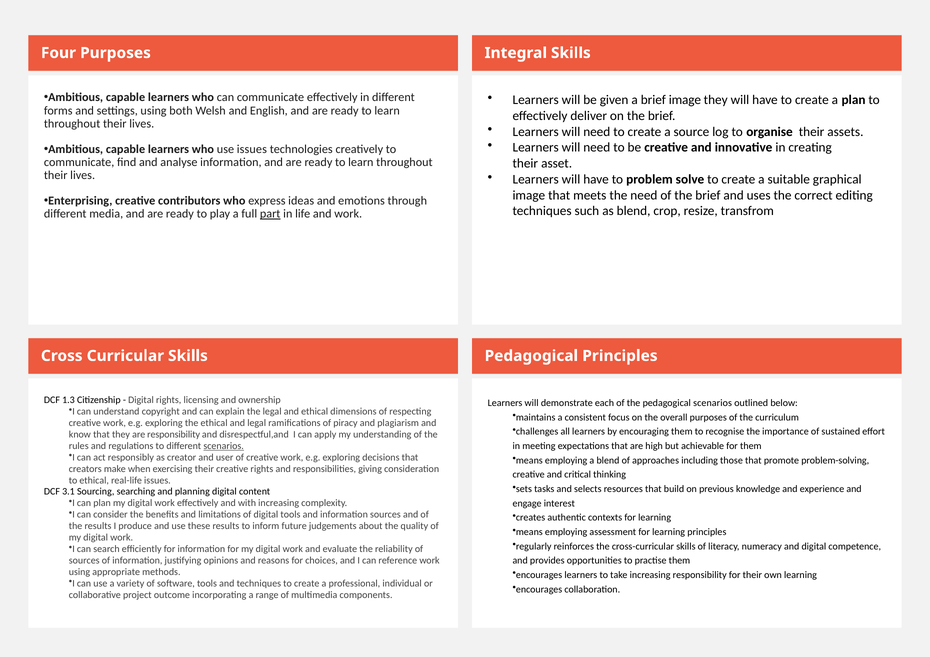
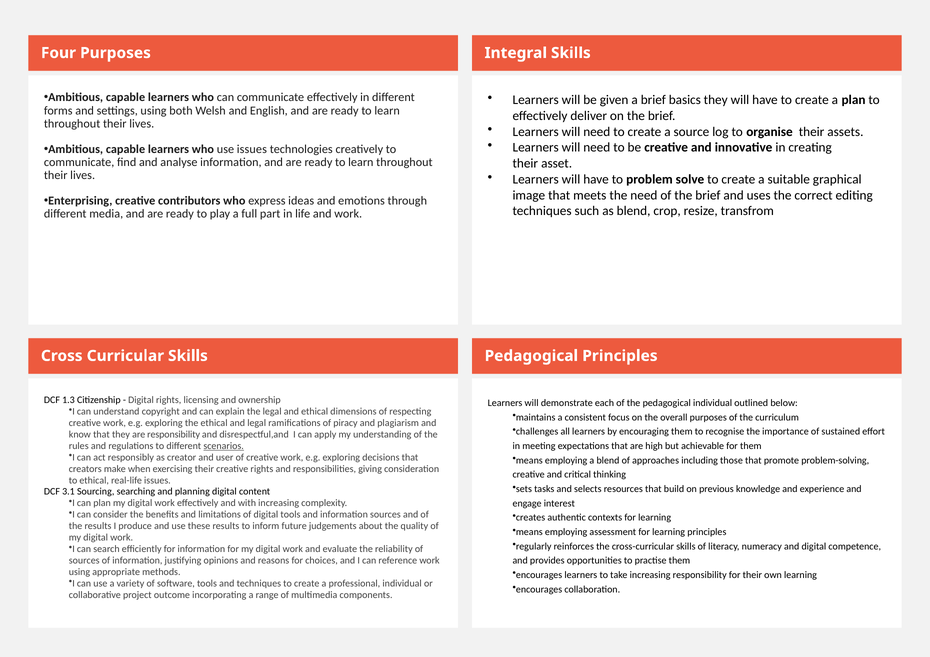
brief image: image -> basics
part underline: present -> none
pedagogical scenarios: scenarios -> individual
